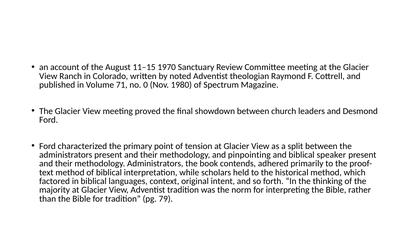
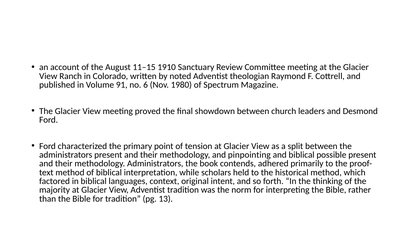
1970: 1970 -> 1910
71: 71 -> 91
0: 0 -> 6
speaker: speaker -> possible
79: 79 -> 13
